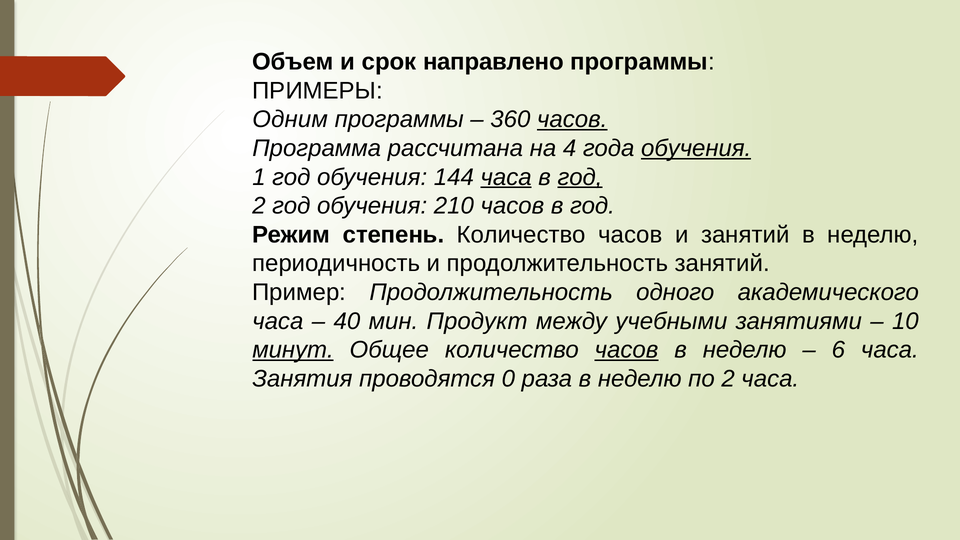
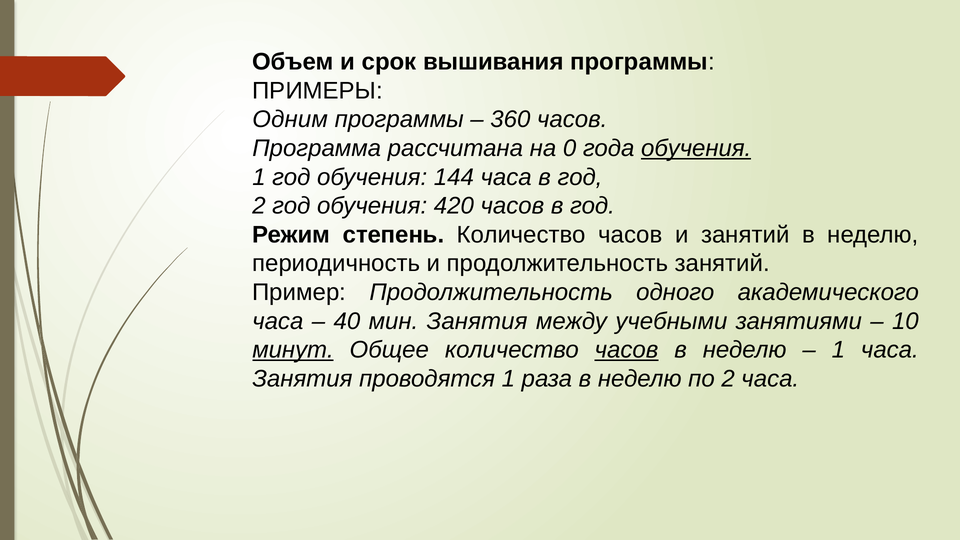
направлено: направлено -> вышивания
часов at (572, 120) underline: present -> none
4: 4 -> 0
часа at (506, 177) underline: present -> none
год at (580, 177) underline: present -> none
210: 210 -> 420
мин Продукт: Продукт -> Занятия
6 at (838, 350): 6 -> 1
проводятся 0: 0 -> 1
